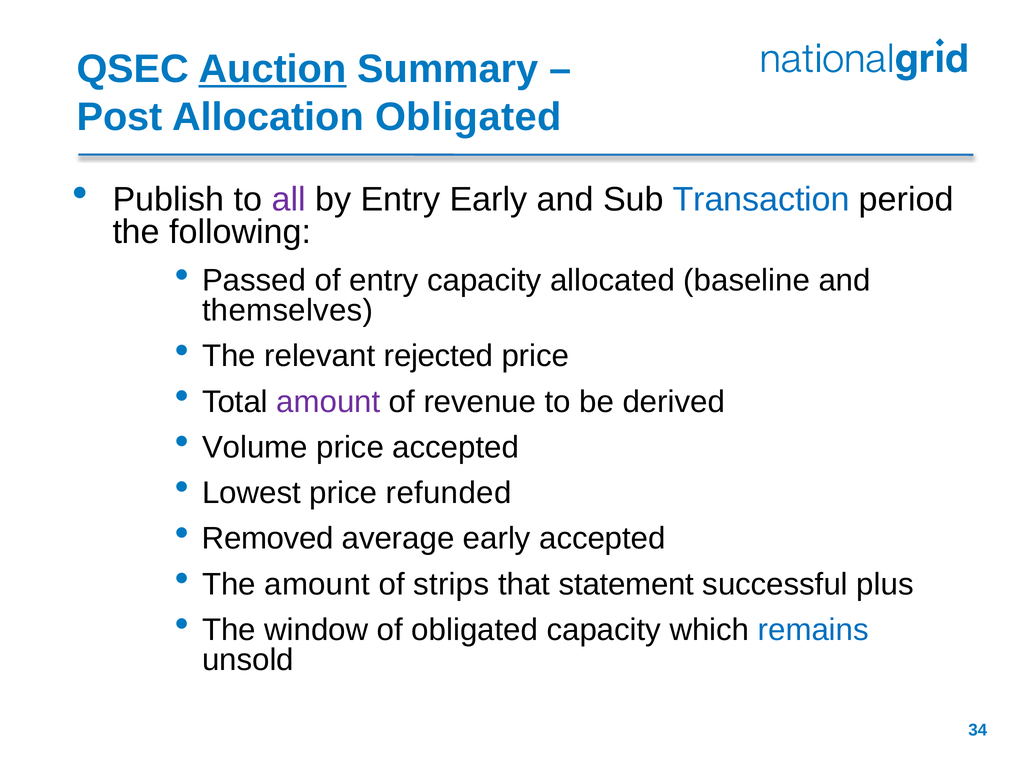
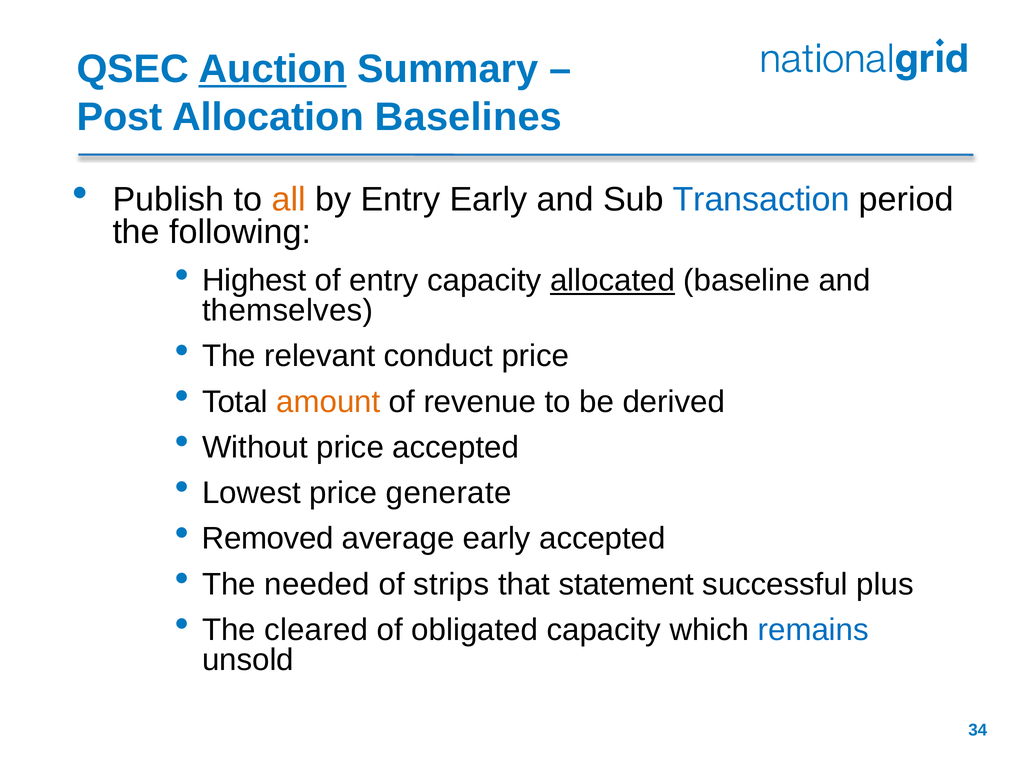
Allocation Obligated: Obligated -> Baselines
all colour: purple -> orange
Passed: Passed -> Highest
allocated underline: none -> present
rejected: rejected -> conduct
amount at (328, 402) colour: purple -> orange
Volume: Volume -> Without
refunded: refunded -> generate
The amount: amount -> needed
window: window -> cleared
